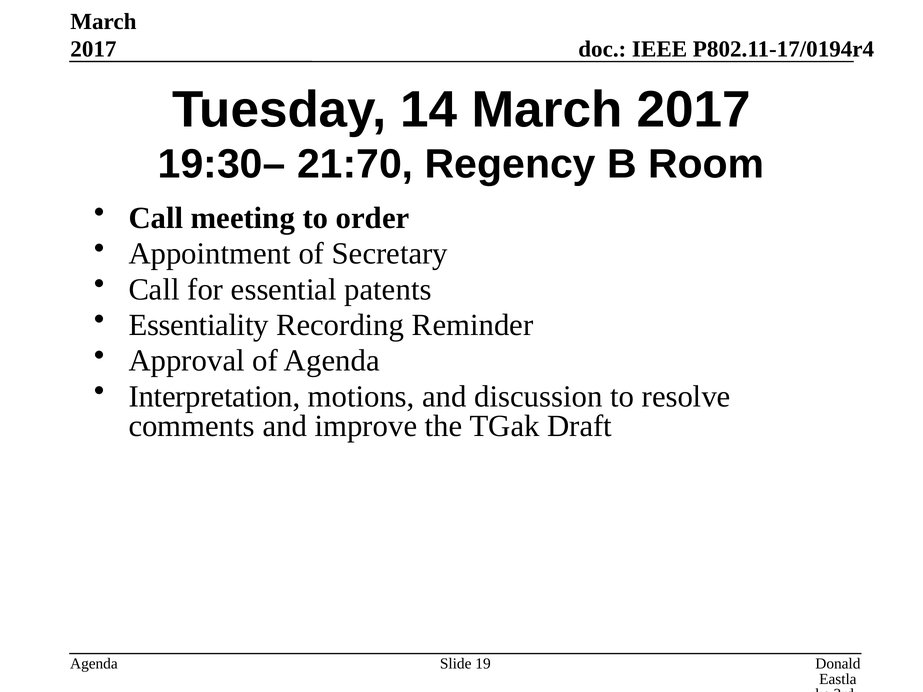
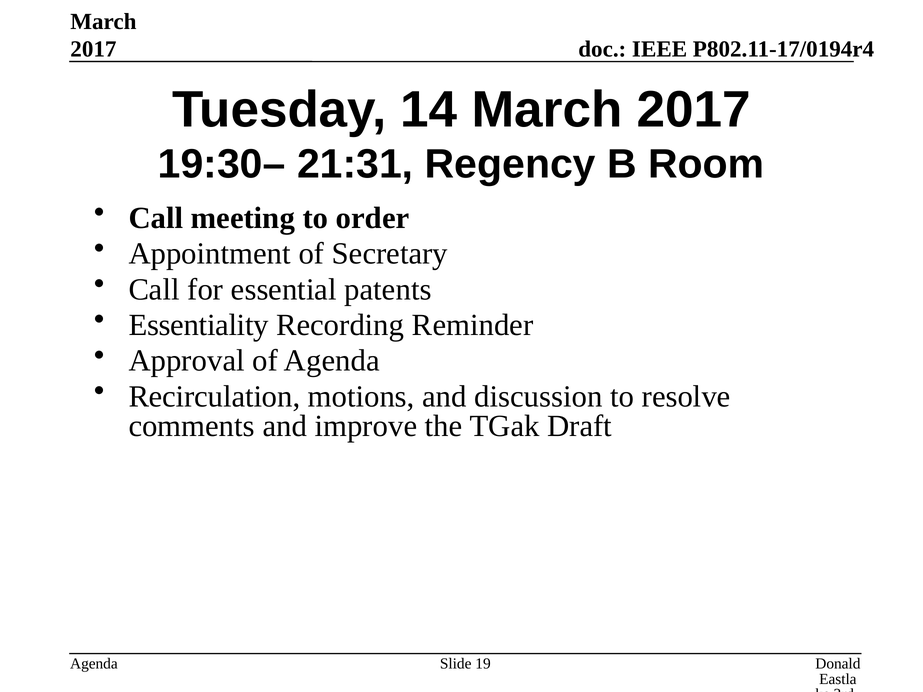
21:70: 21:70 -> 21:31
Interpretation: Interpretation -> Recirculation
